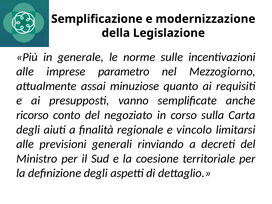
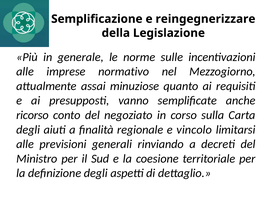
modernizzazione: modernizzazione -> reingegnerizzare
parametro: parametro -> normativo
